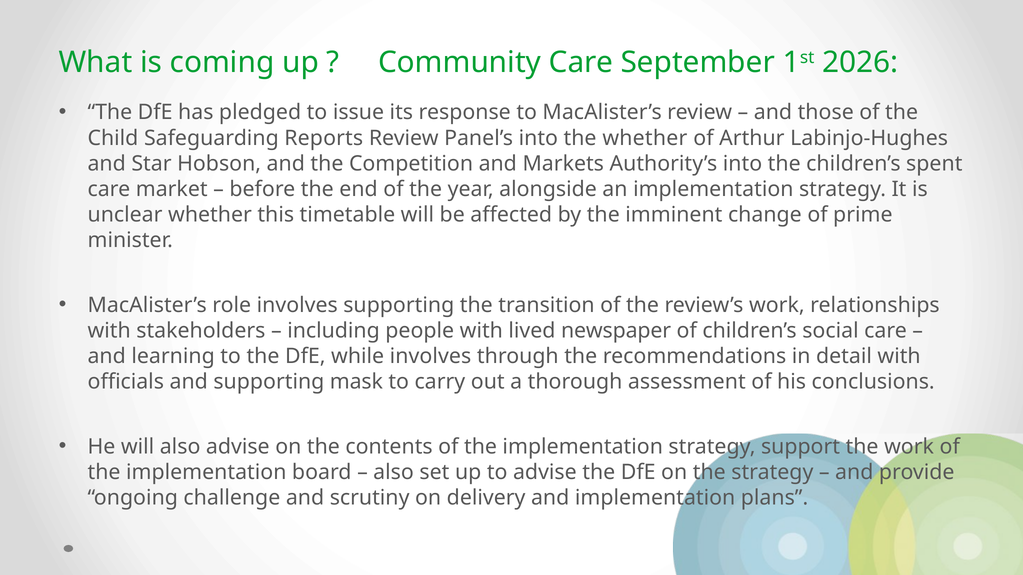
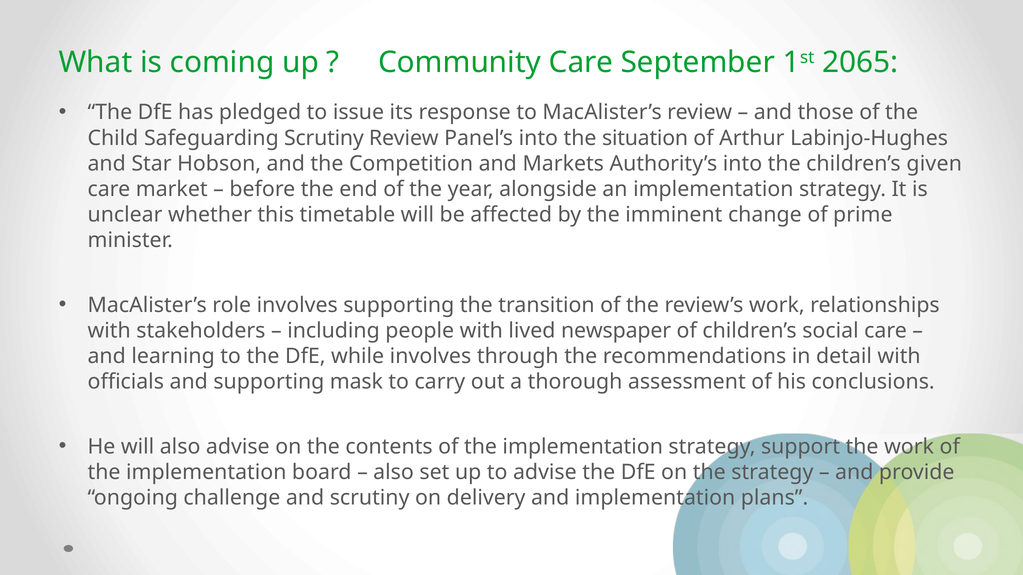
2026: 2026 -> 2065
Safeguarding Reports: Reports -> Scrutiny
the whether: whether -> situation
spent: spent -> given
